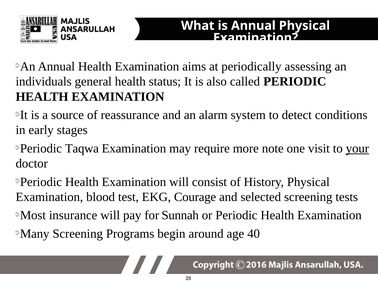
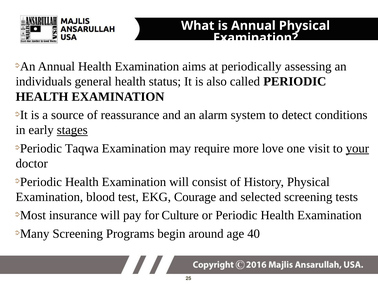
stages underline: none -> present
note: note -> love
Sunnah: Sunnah -> Culture
